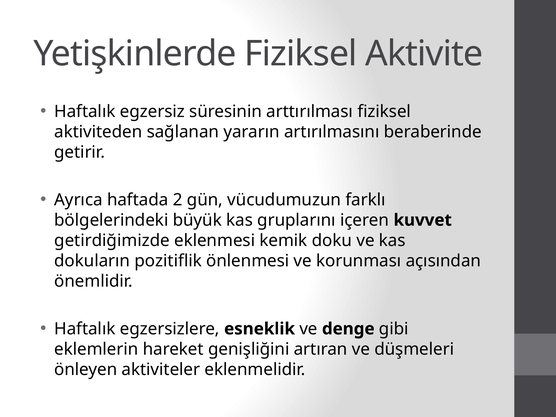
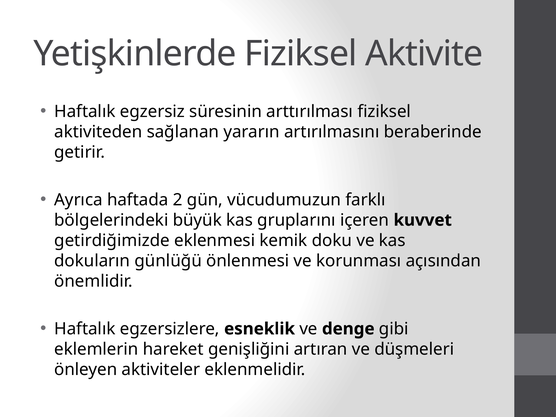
pozitiflik: pozitiflik -> günlüğü
